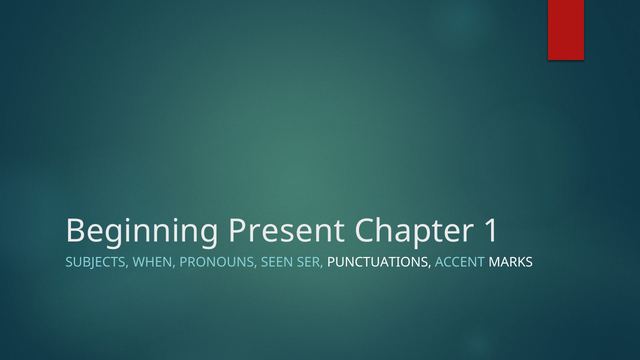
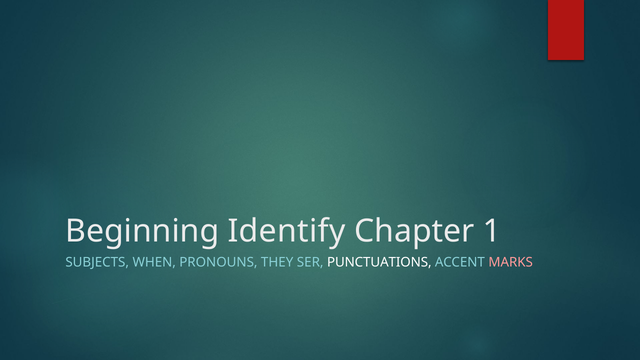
Present: Present -> Identify
SEEN: SEEN -> THEY
MARKS colour: white -> pink
